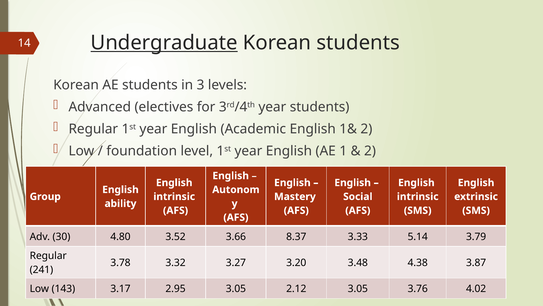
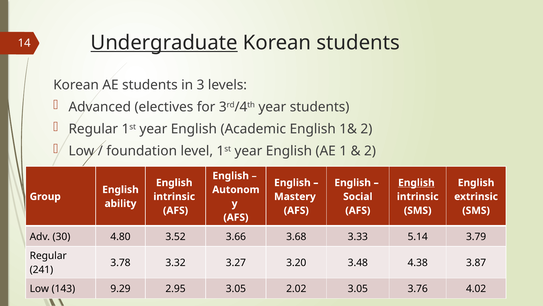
English at (416, 182) underline: none -> present
8.37: 8.37 -> 3.68
3.17: 3.17 -> 9.29
2.12: 2.12 -> 2.02
